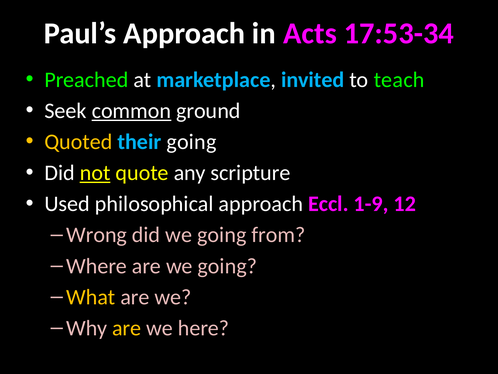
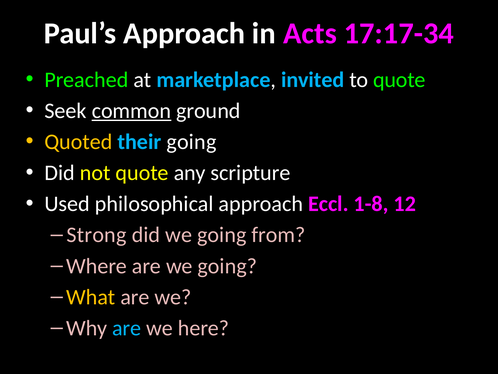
17:53-34: 17:53-34 -> 17:17-34
to teach: teach -> quote
not underline: present -> none
1-9: 1-9 -> 1-8
Wrong: Wrong -> Strong
are at (127, 328) colour: yellow -> light blue
